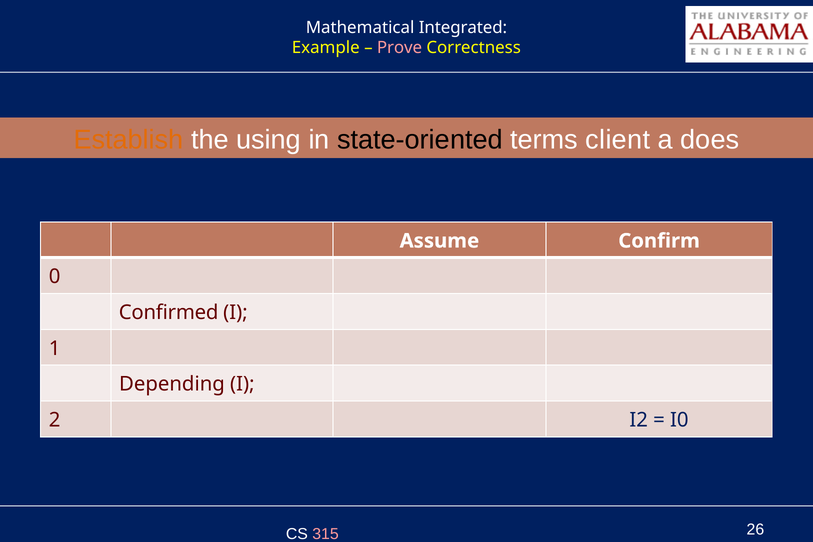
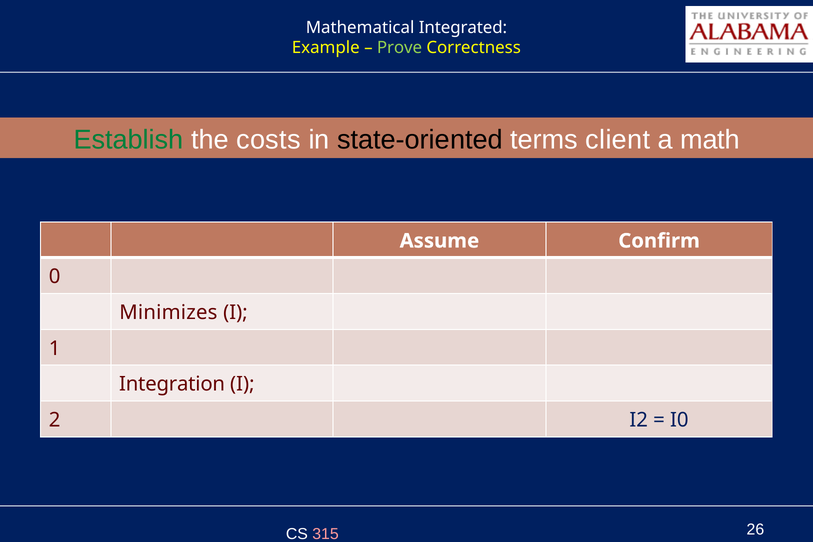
Prove colour: pink -> light green
Establish colour: orange -> green
using: using -> costs
does: does -> math
Confirmed: Confirmed -> Minimizes
Depending: Depending -> Integration
